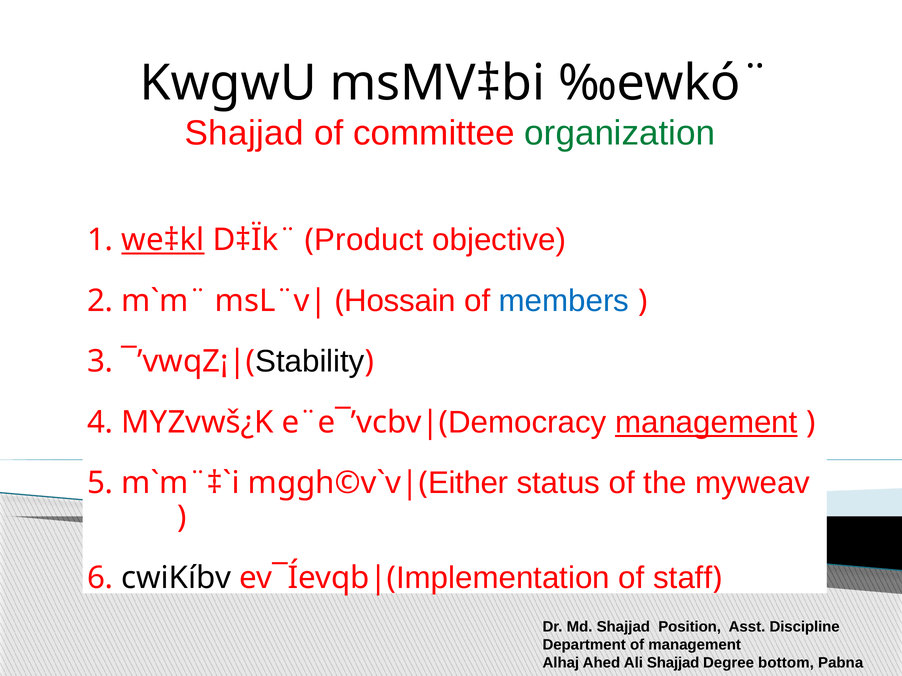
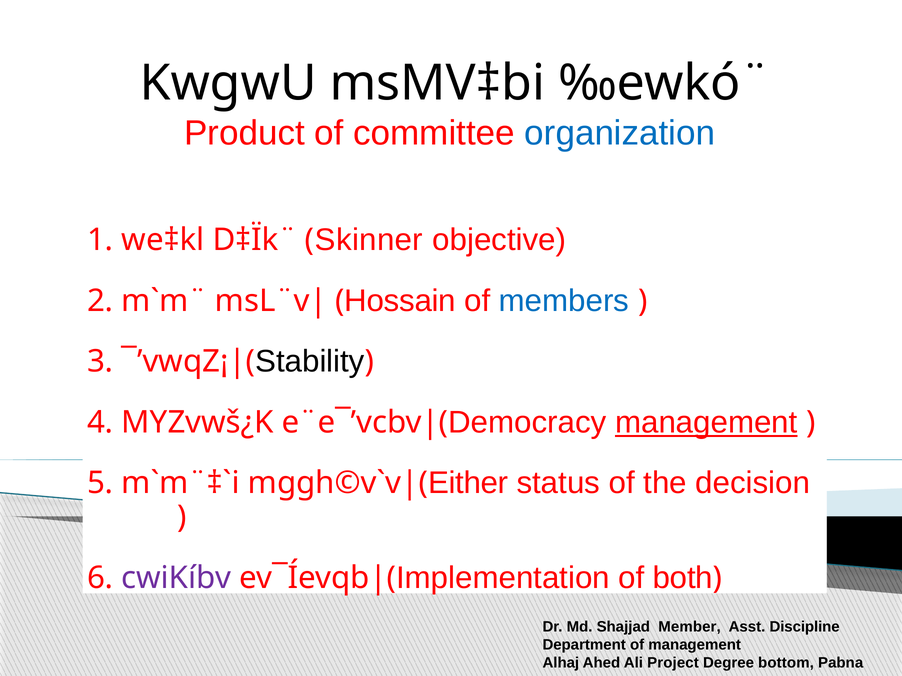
Shajjad at (244, 133): Shajjad -> Product
organization colour: green -> blue
we‡kl underline: present -> none
Product: Product -> Skinner
myweav: myweav -> decision
cwiKíbv colour: black -> purple
staff: staff -> both
Position: Position -> Member
Ali Shajjad: Shajjad -> Project
